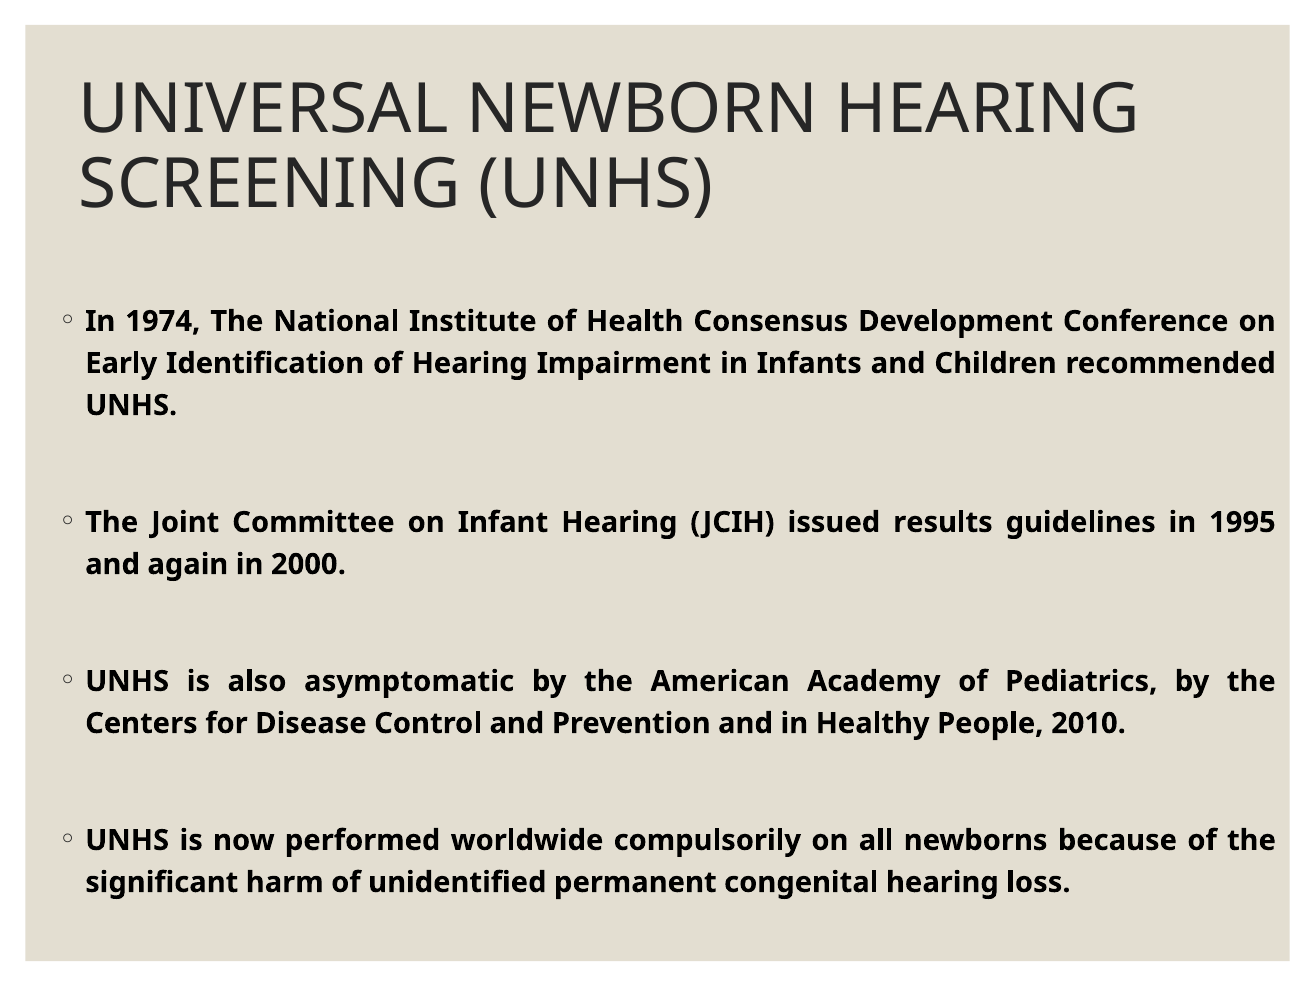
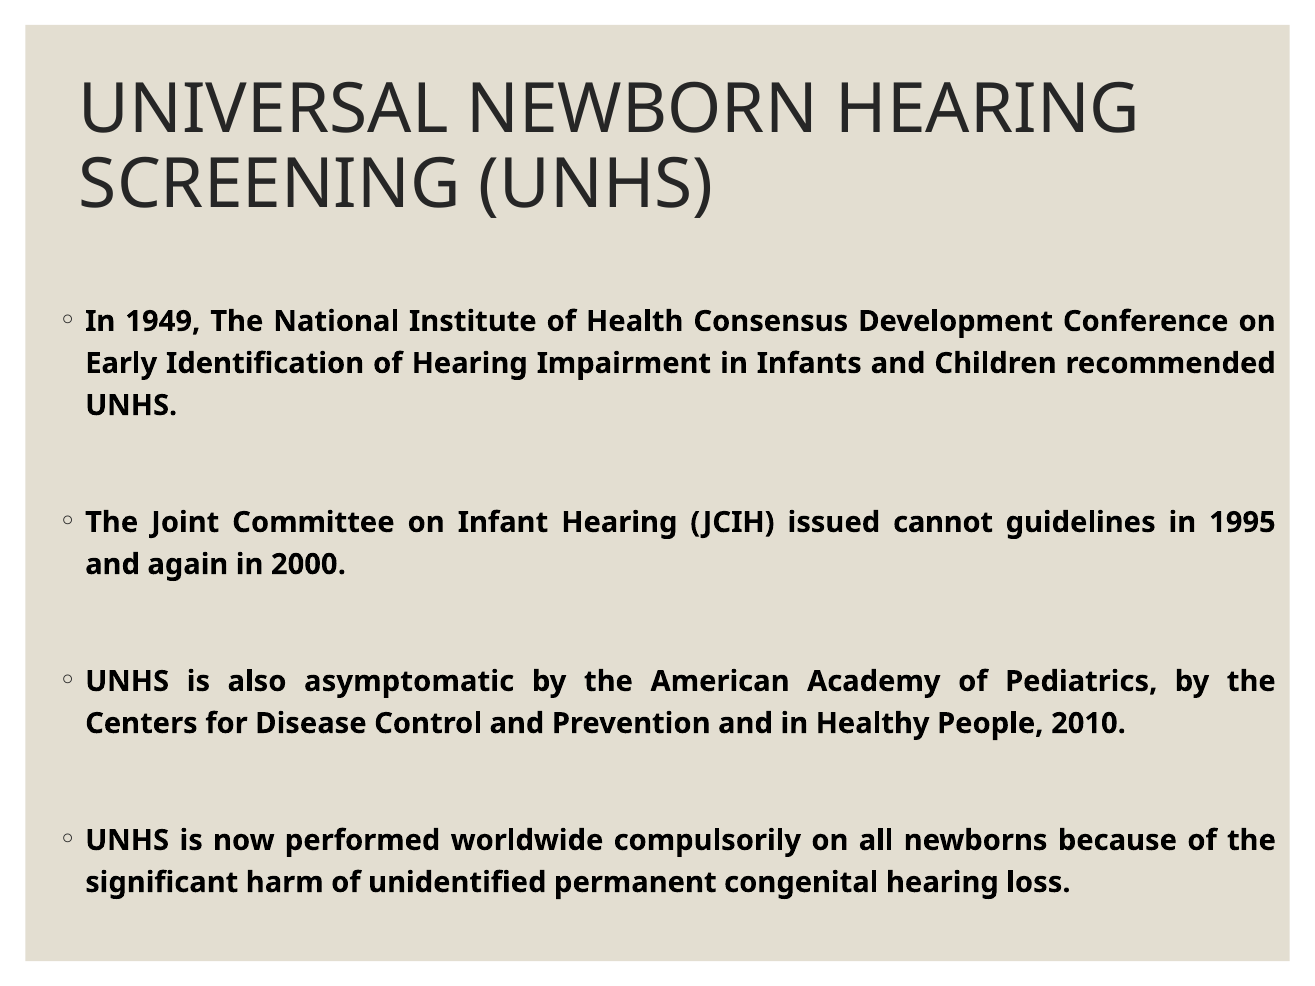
1974: 1974 -> 1949
results: results -> cannot
